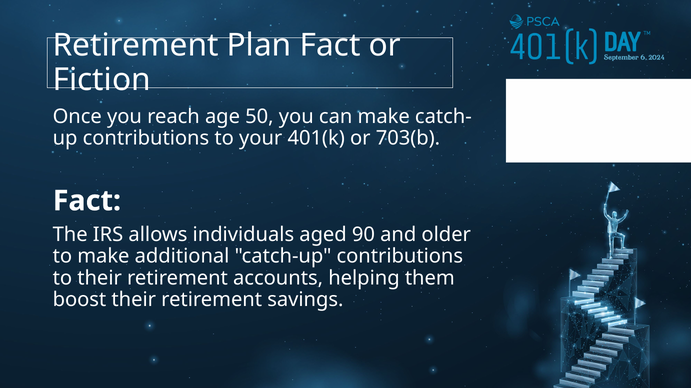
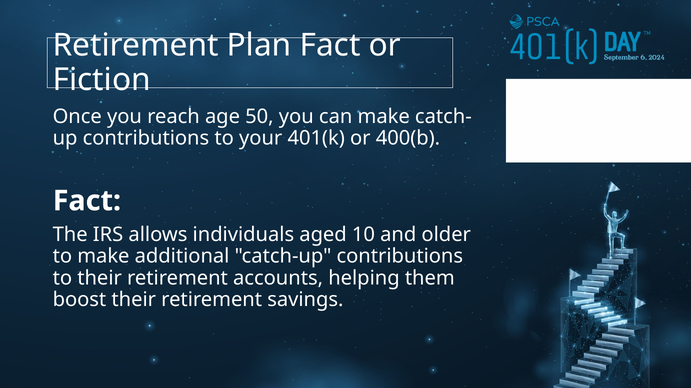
703(b: 703(b -> 400(b
90: 90 -> 10
